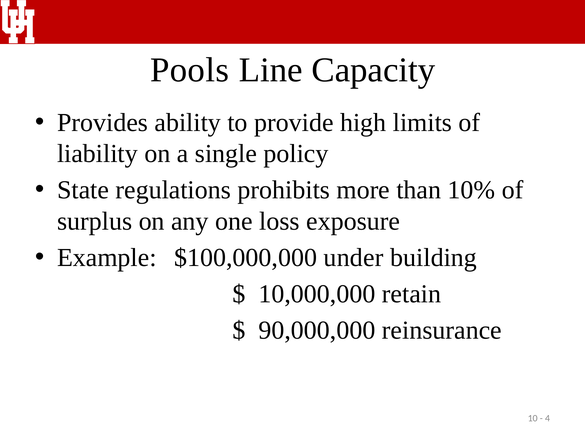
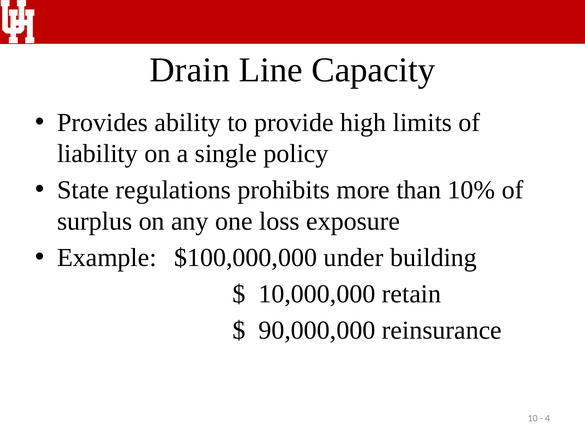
Pools: Pools -> Drain
